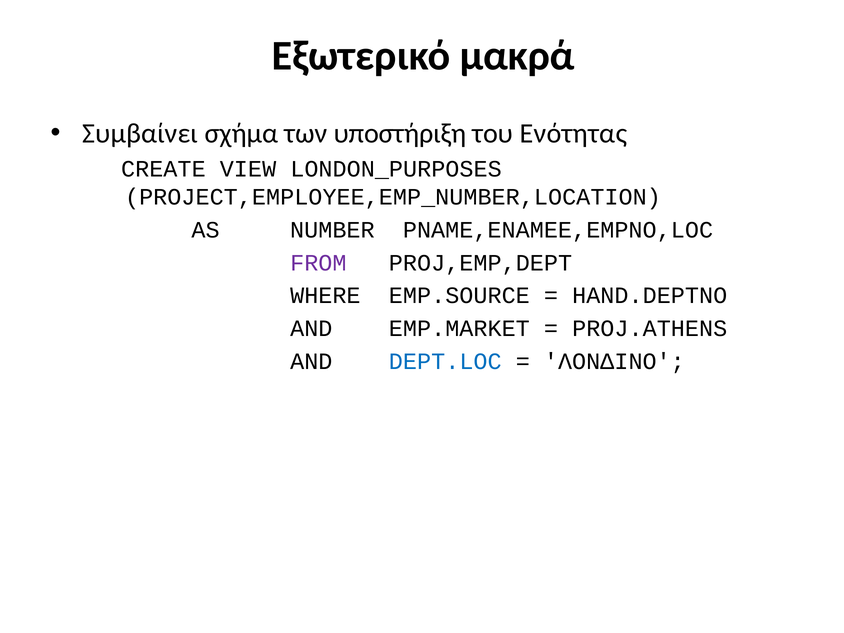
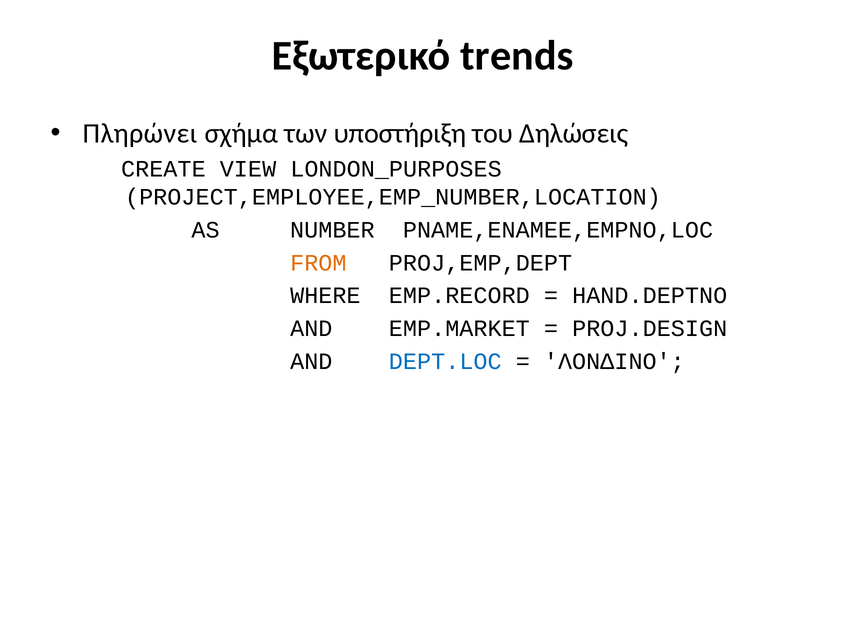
μακρά: μακρά -> trends
Συμβαίνει: Συμβαίνει -> Πληρώνει
Ενότητας: Ενότητας -> Δηλώσεις
FROM colour: purple -> orange
EMP.SOURCE: EMP.SOURCE -> EMP.RECORD
PROJ.ATHENS: PROJ.ATHENS -> PROJ.DESIGN
